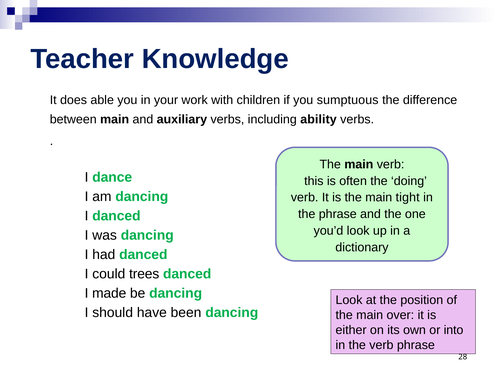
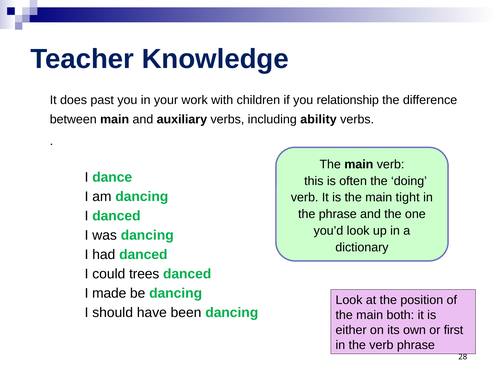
able: able -> past
sumptuous: sumptuous -> relationship
over: over -> both
into: into -> first
